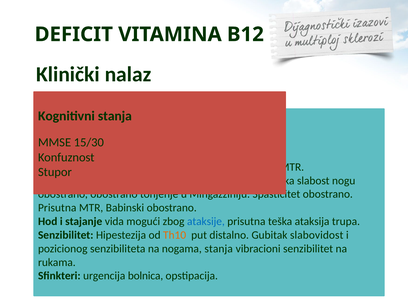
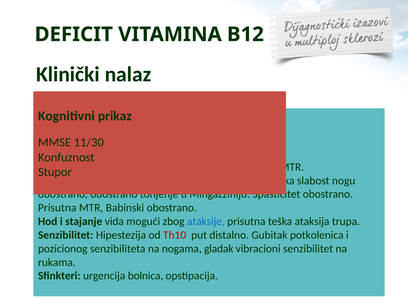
Kognitivni stanja: stanja -> prikaz
15/30: 15/30 -> 11/30
Th10 colour: orange -> red
Gubitak slabovidost: slabovidost -> potkolenica
nogama stanja: stanja -> gladak
